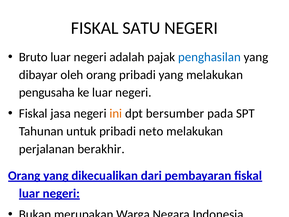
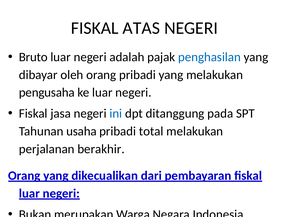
SATU: SATU -> ATAS
ini colour: orange -> blue
bersumber: bersumber -> ditanggung
untuk: untuk -> usaha
neto: neto -> total
